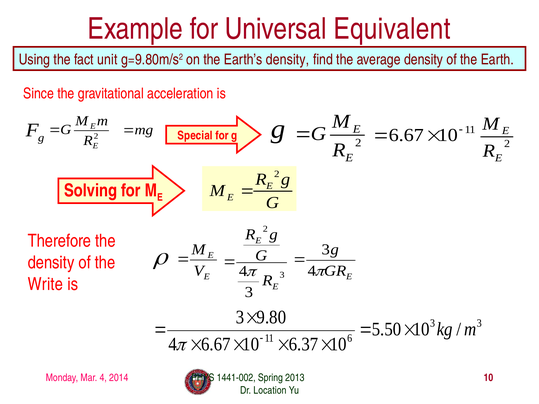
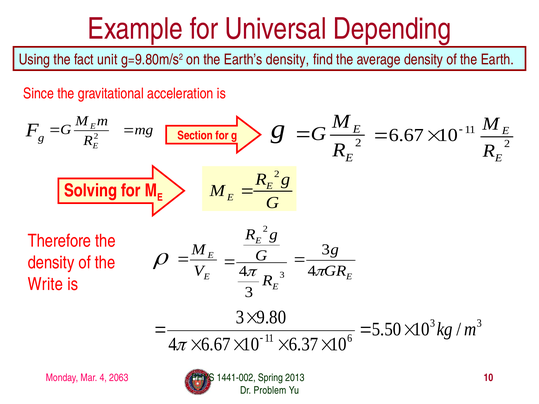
Equivalent: Equivalent -> Depending
Special: Special -> Section
2014: 2014 -> 2063
Location: Location -> Problem
